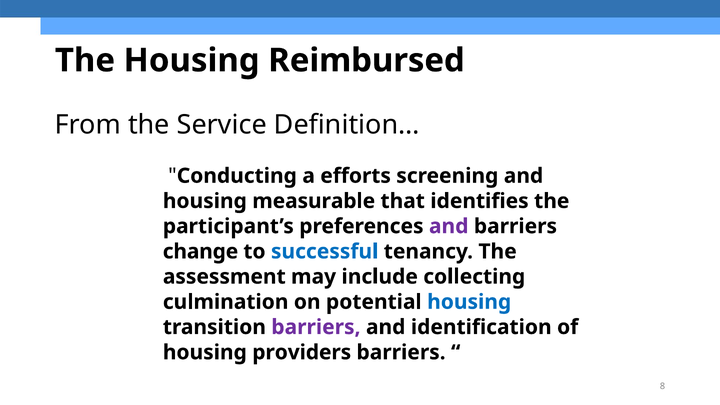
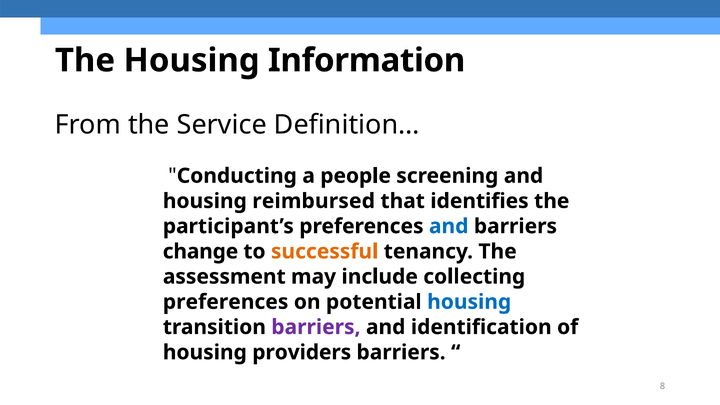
Reimbursed: Reimbursed -> Information
efforts: efforts -> people
measurable: measurable -> reimbursed
and at (449, 226) colour: purple -> blue
successful colour: blue -> orange
culmination at (226, 302): culmination -> preferences
